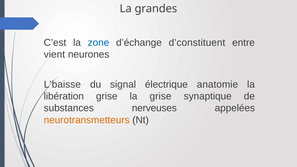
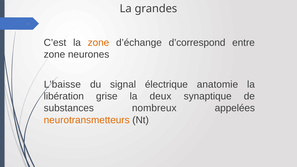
zone at (98, 43) colour: blue -> orange
d’constituent: d’constituent -> d’correspond
vient at (54, 54): vient -> zone
la grise: grise -> deux
nerveuses: nerveuses -> nombreux
